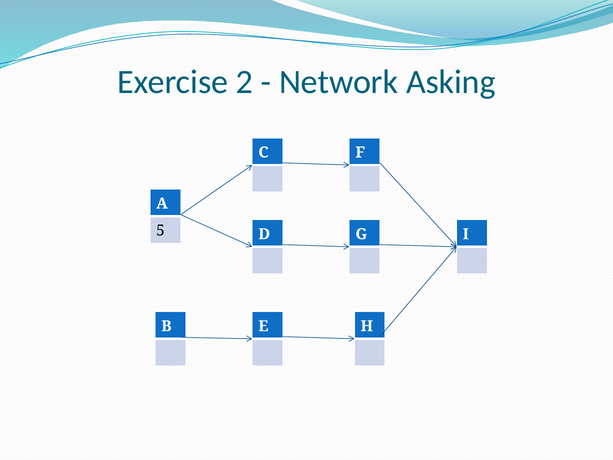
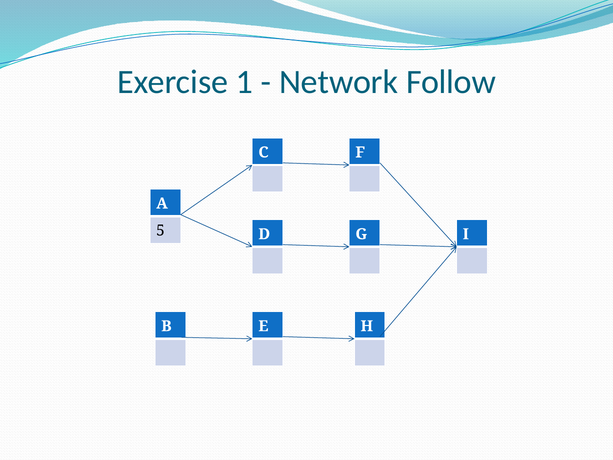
2: 2 -> 1
Asking: Asking -> Follow
